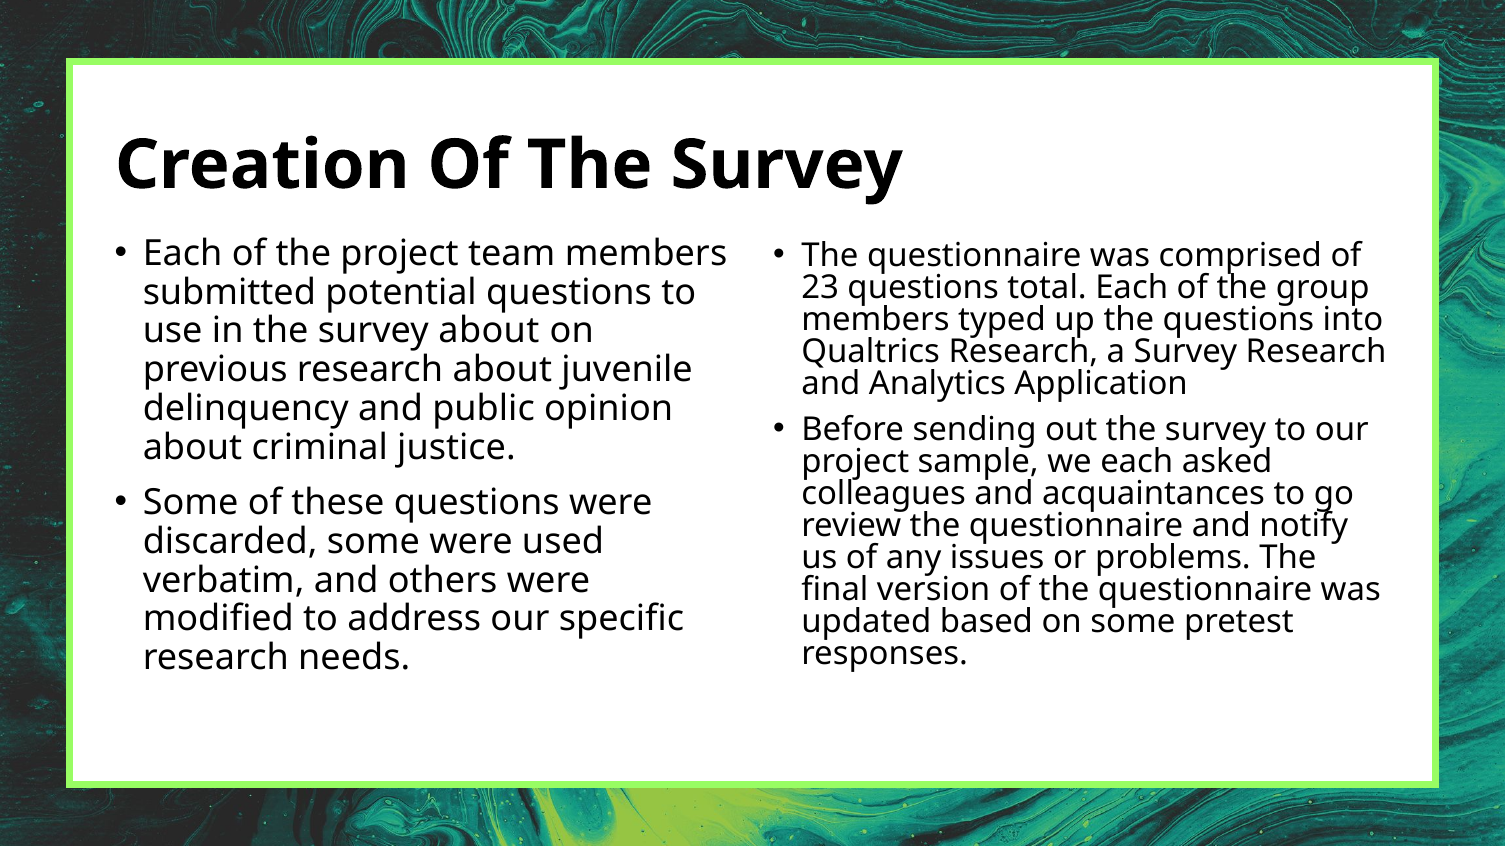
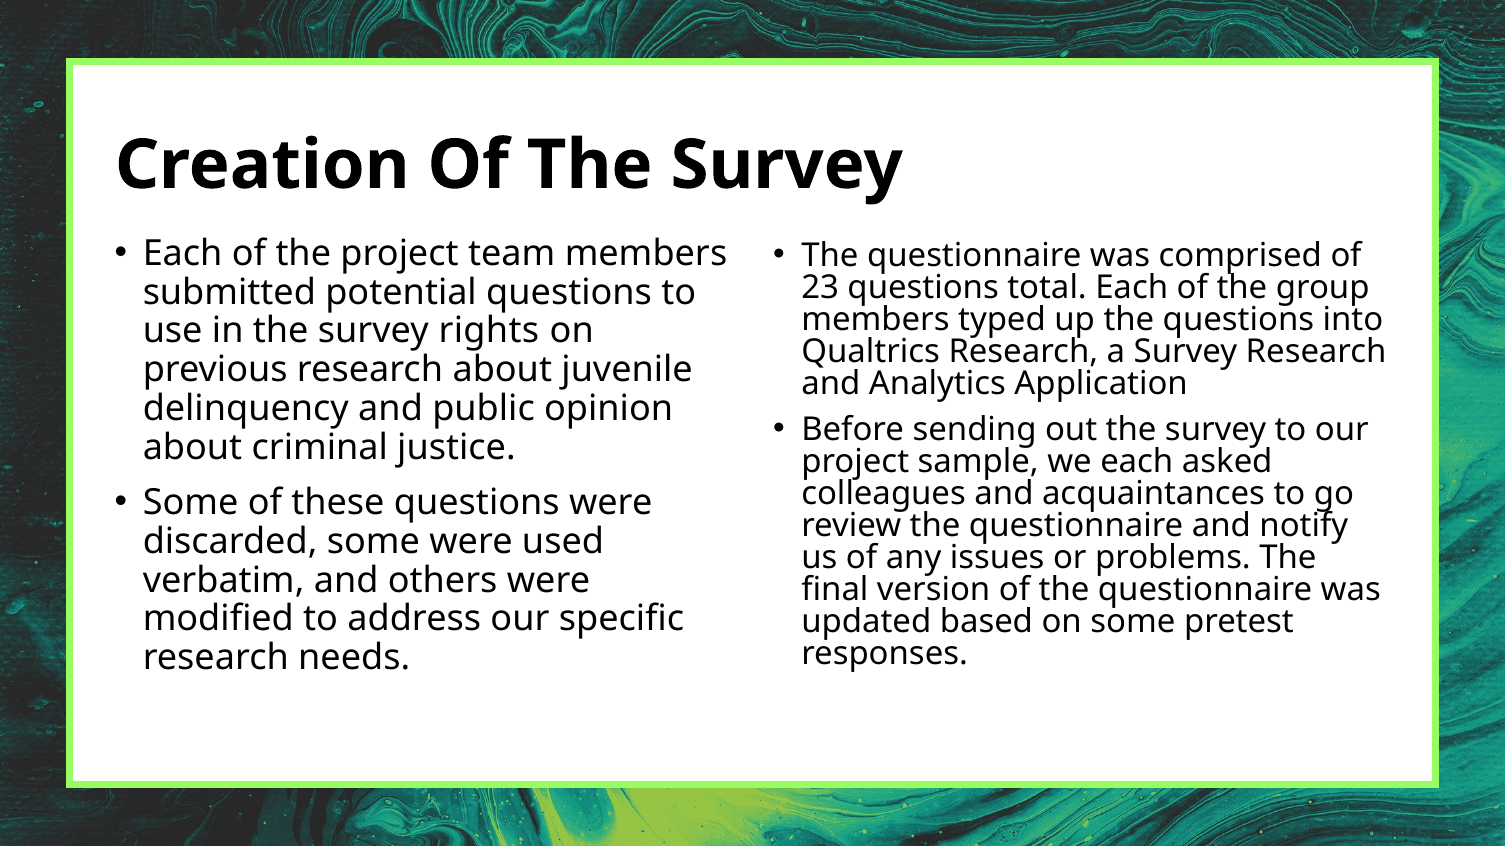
survey about: about -> rights
